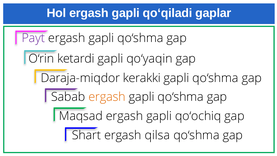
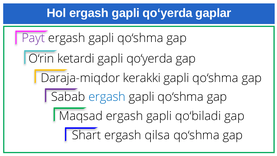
ergash gapli qo‘qiladi: qo‘qiladi -> qo‘yerda
qo‘yaqin at (149, 59): qo‘yaqin -> qo‘yerda
ergash at (107, 97) colour: orange -> blue
qo‘ochiq: qo‘ochiq -> qo‘biladi
